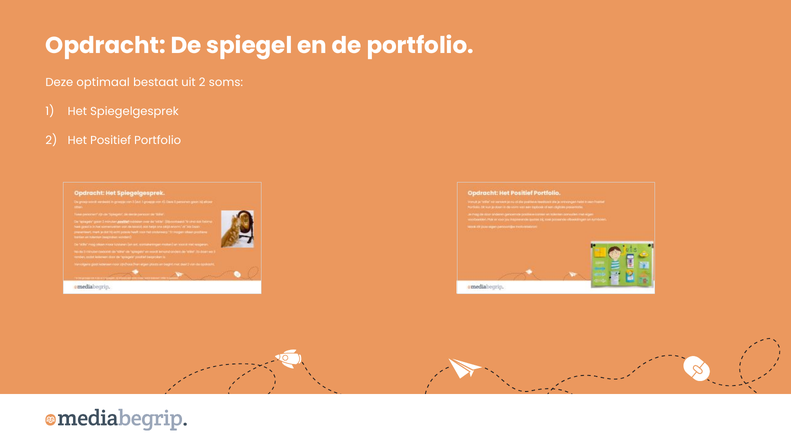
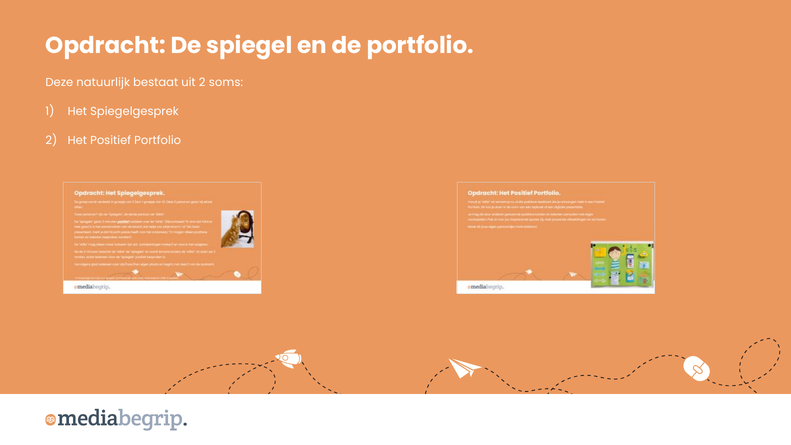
optimaal: optimaal -> natuurlijk
